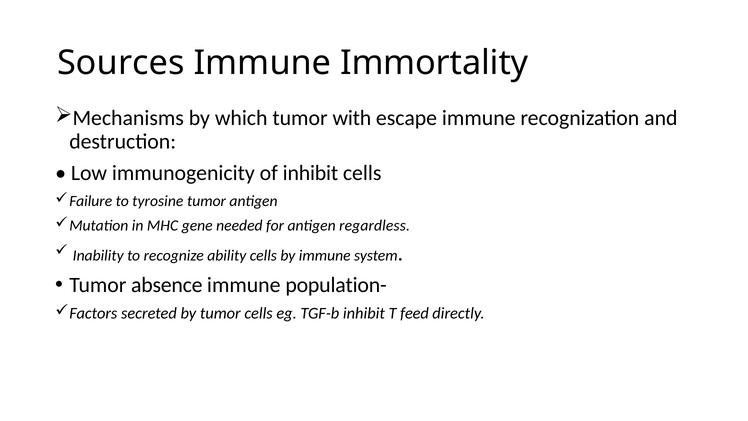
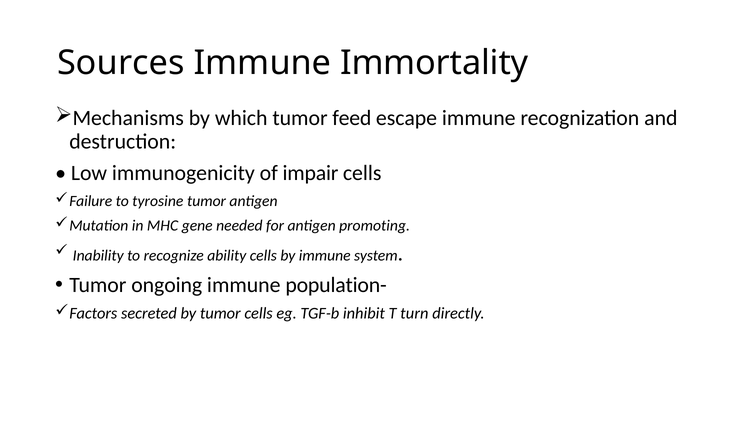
with: with -> feed
of inhibit: inhibit -> impair
regardless: regardless -> promoting
absence: absence -> ongoing
feed: feed -> turn
